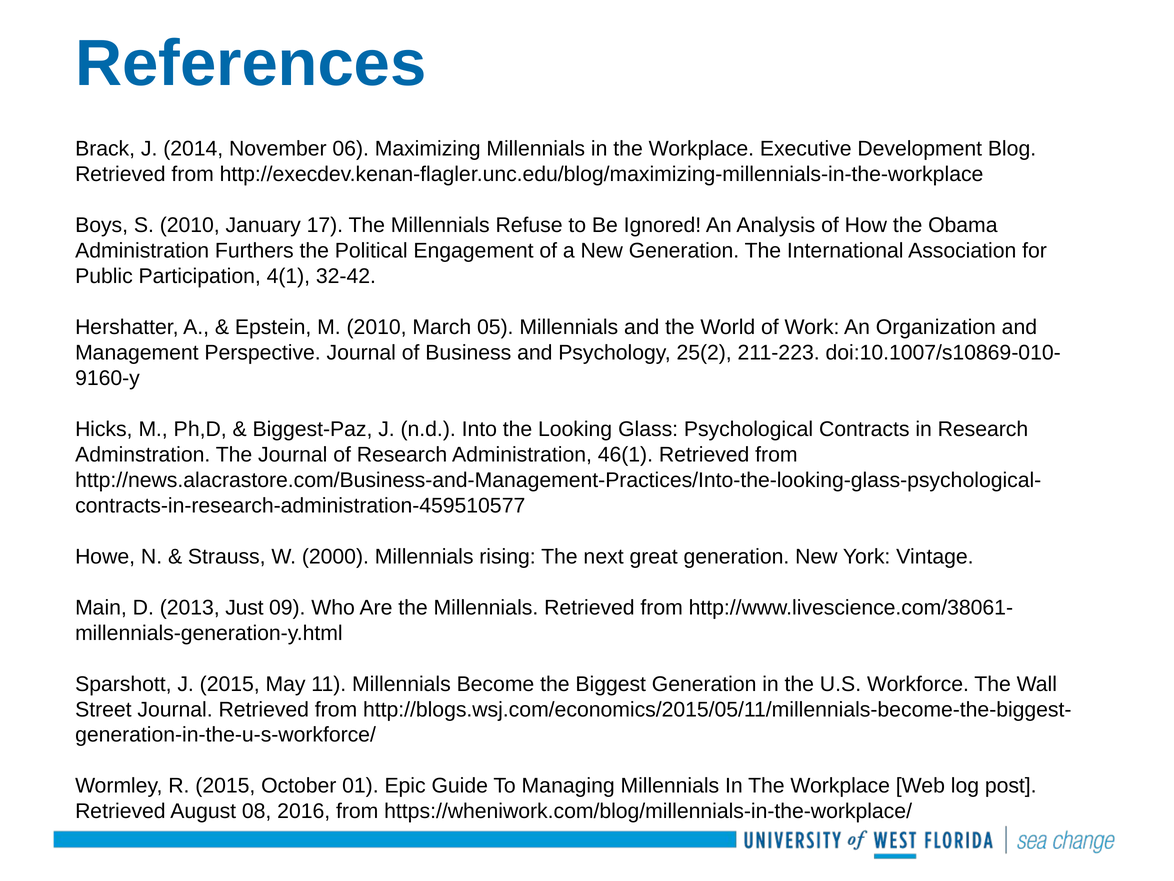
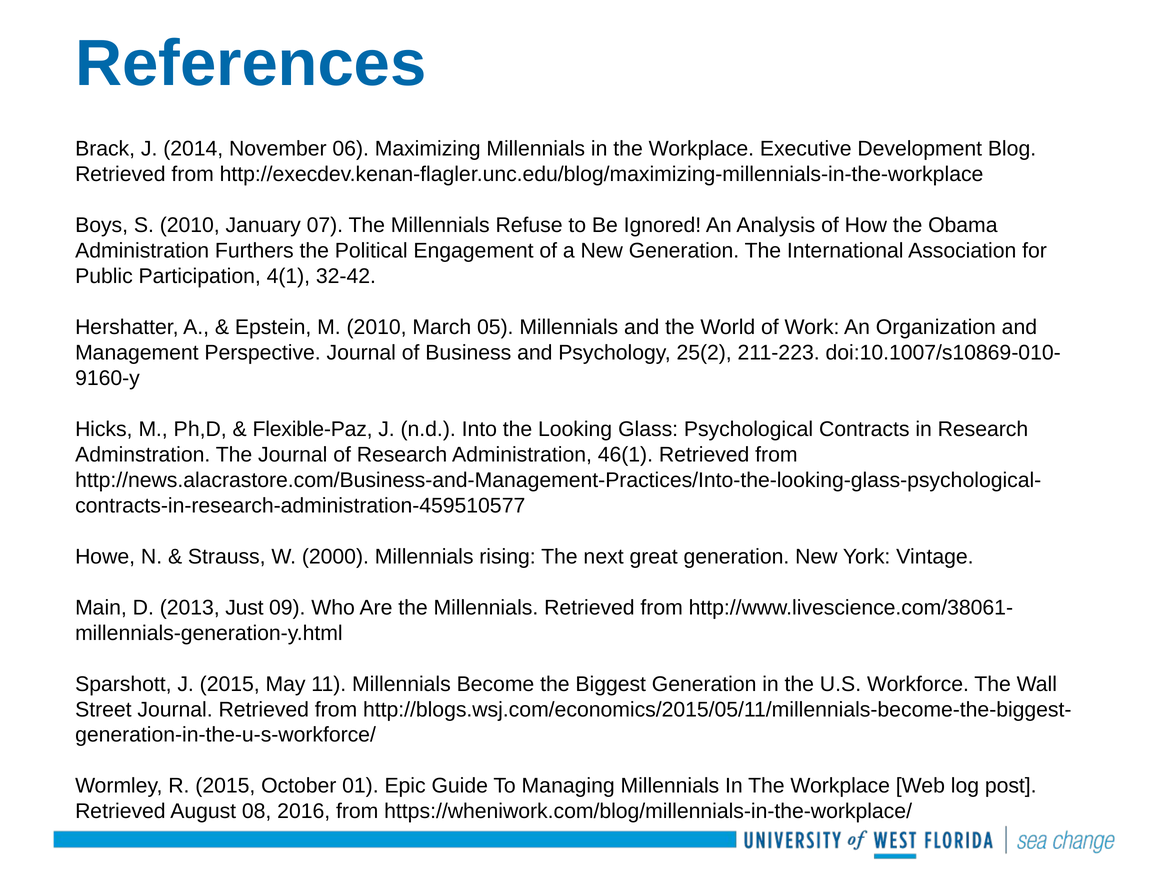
17: 17 -> 07
Biggest-Paz: Biggest-Paz -> Flexible-Paz
